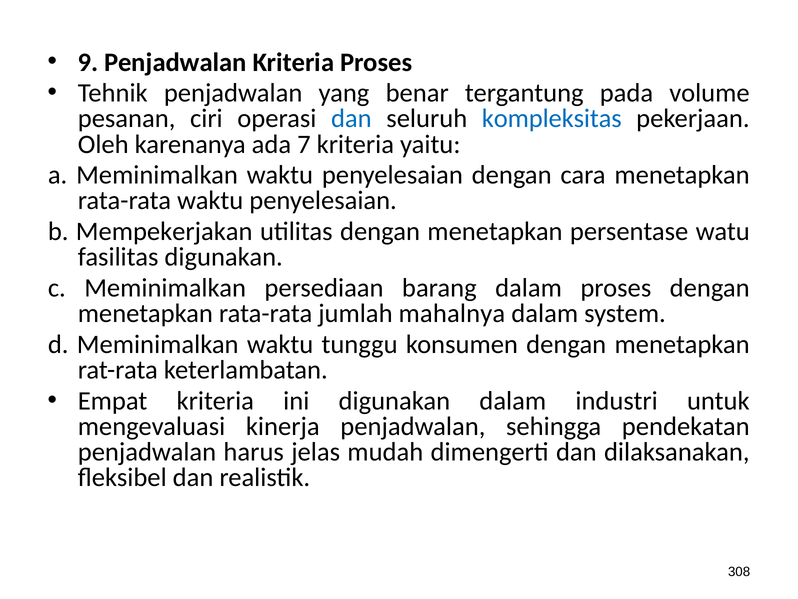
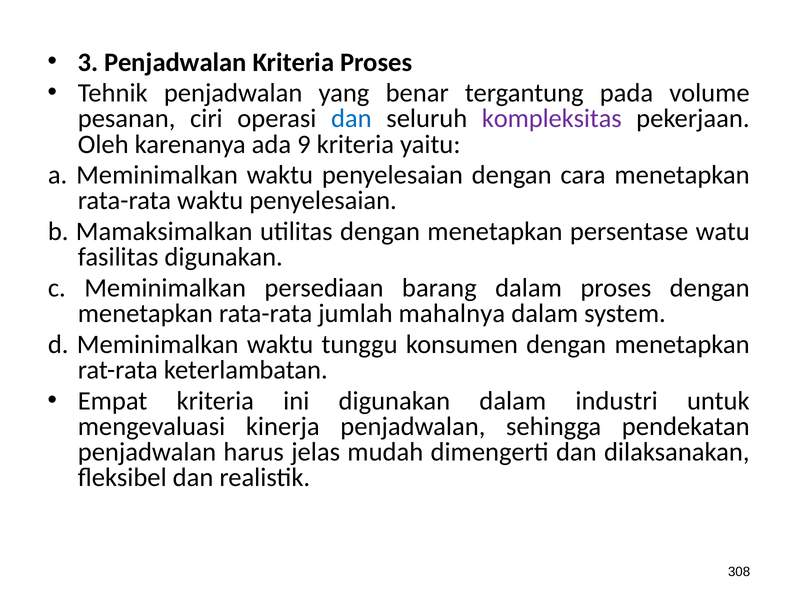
9: 9 -> 3
kompleksitas colour: blue -> purple
7: 7 -> 9
Mempekerjakan: Mempekerjakan -> Mamaksimalkan
